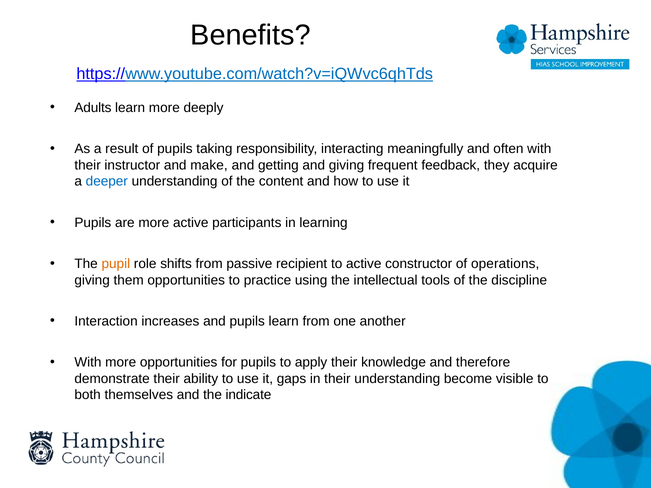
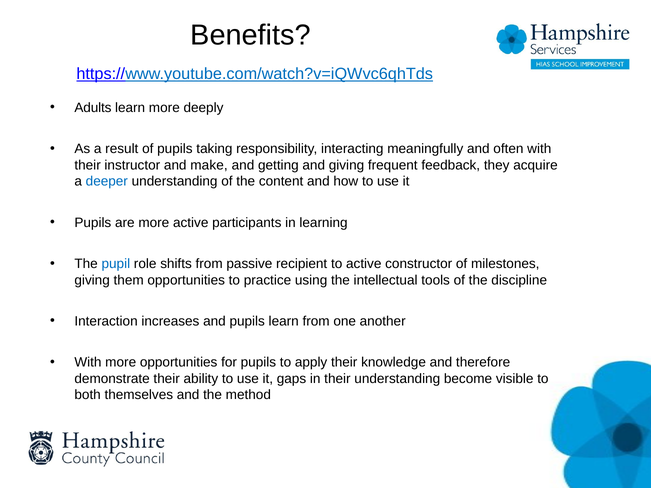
pupil colour: orange -> blue
operations: operations -> milestones
indicate: indicate -> method
